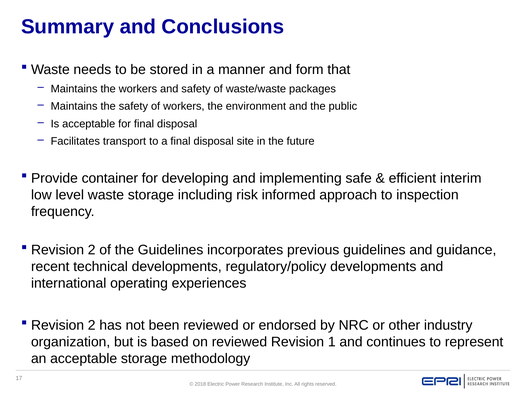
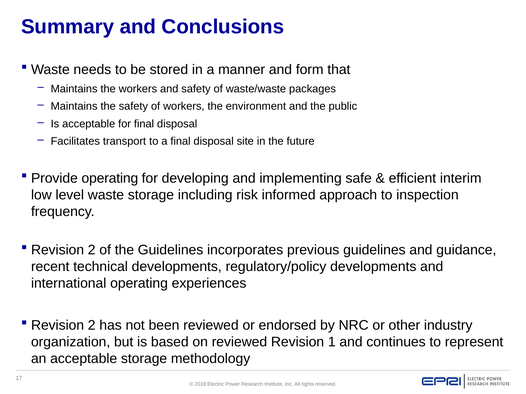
Provide container: container -> operating
